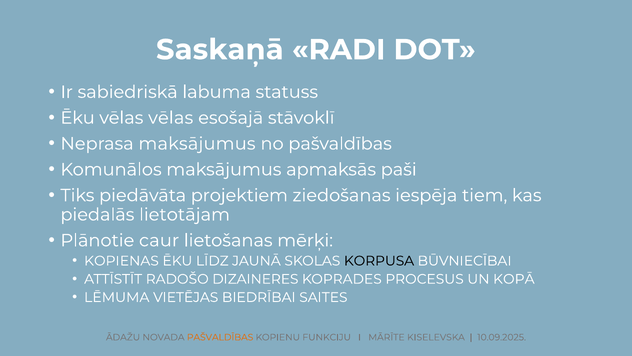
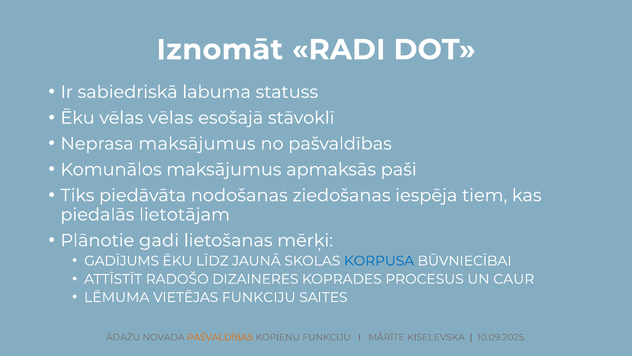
Saskaņā: Saskaņā -> Iznomāt
projektiem: projektiem -> nodošanas
caur: caur -> gadi
KOPIENAS: KOPIENAS -> GADĪJUMS
KORPUSA colour: black -> blue
KOPĀ: KOPĀ -> CAUR
VIETĒJAS BIEDRĪBAI: BIEDRĪBAI -> FUNKCIJU
